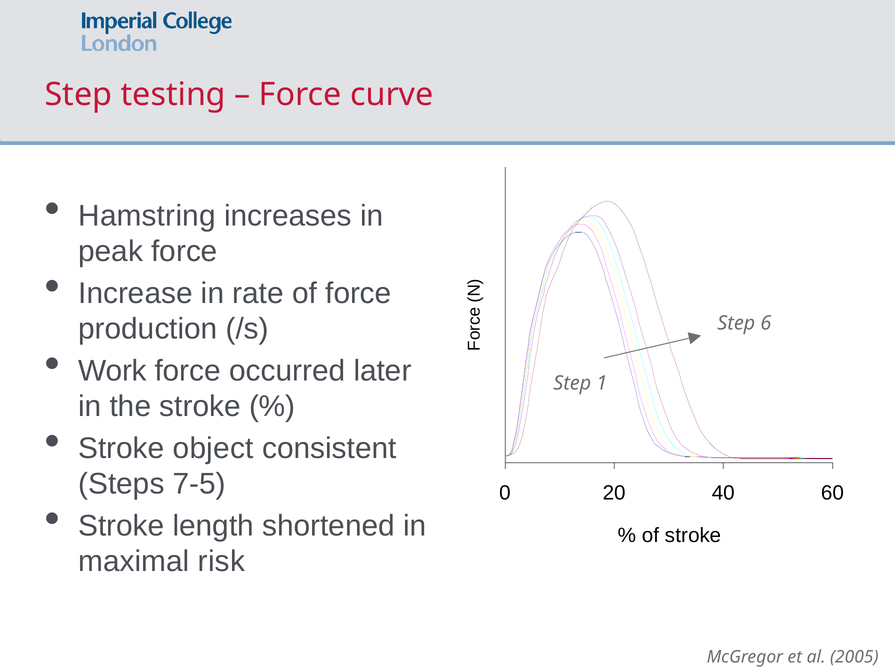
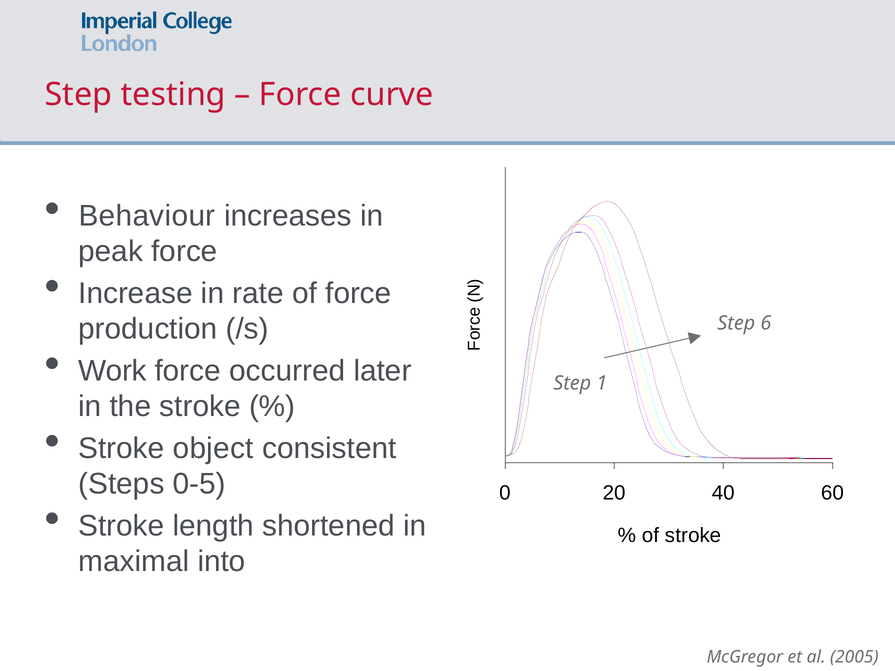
Hamstring: Hamstring -> Behaviour
7-5: 7-5 -> 0-5
risk: risk -> into
